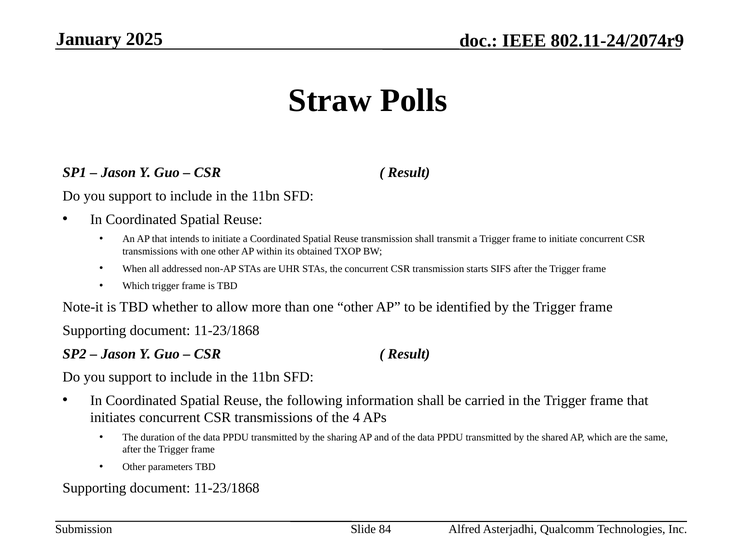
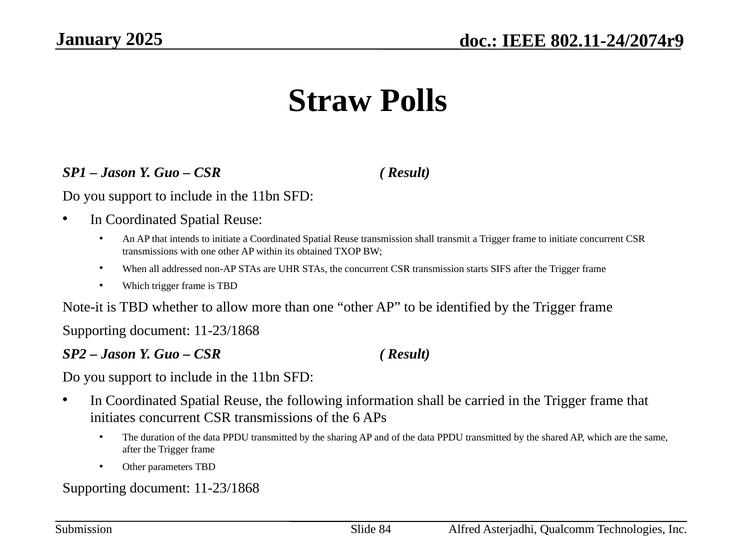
4: 4 -> 6
